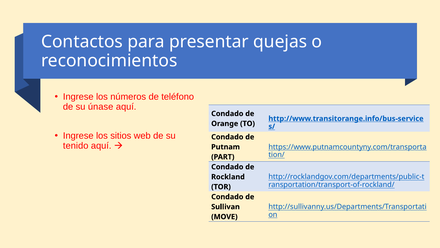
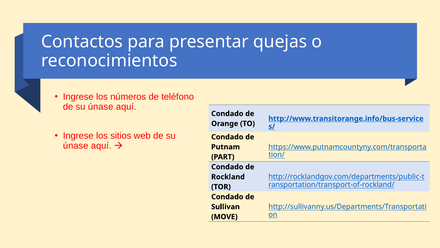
tenido at (76, 145): tenido -> únase
